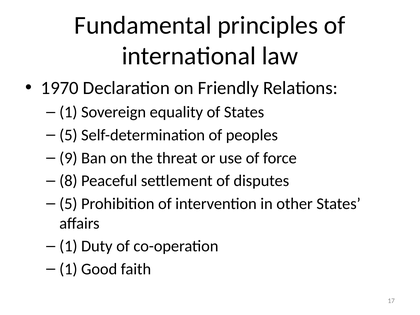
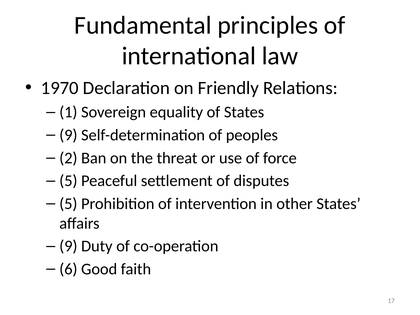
5 at (68, 135): 5 -> 9
9: 9 -> 2
8 at (68, 181): 8 -> 5
1 at (68, 246): 1 -> 9
1 at (68, 269): 1 -> 6
